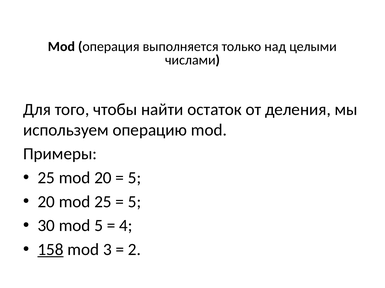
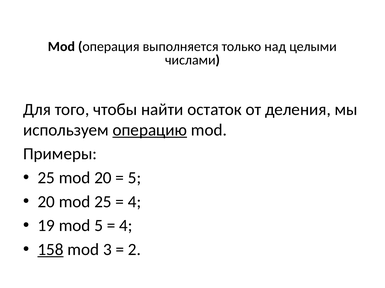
операцию underline: none -> present
5 at (135, 202): 5 -> 4
30: 30 -> 19
